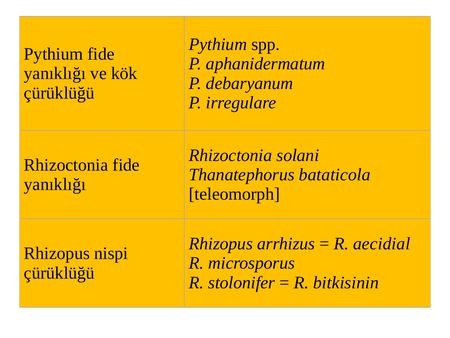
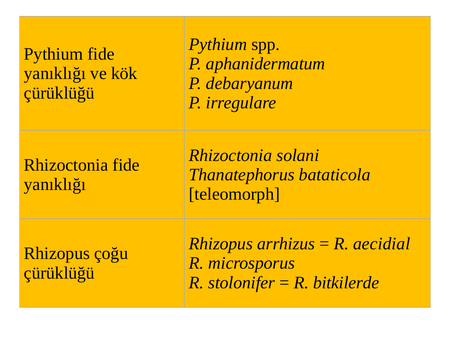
nispi: nispi -> çoğu
bitkisinin: bitkisinin -> bitkilerde
